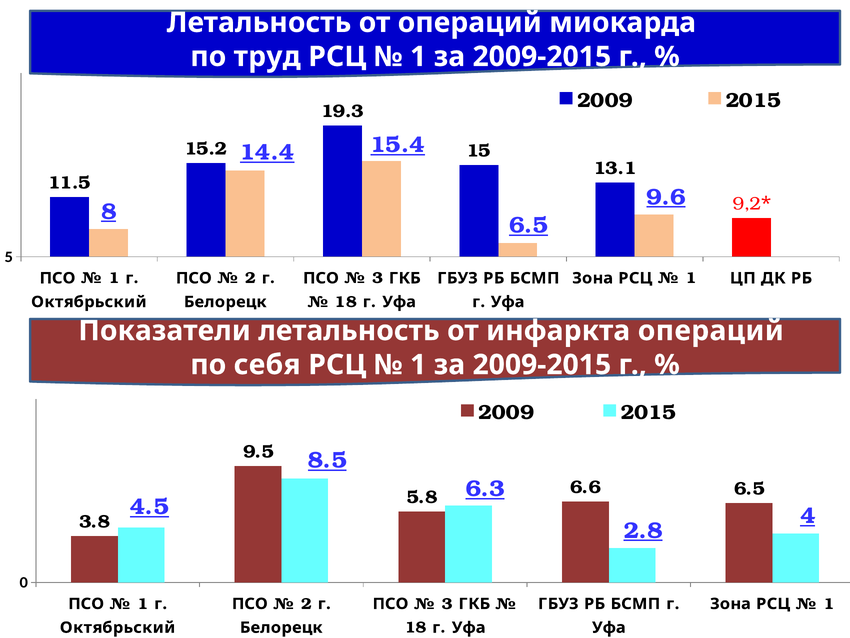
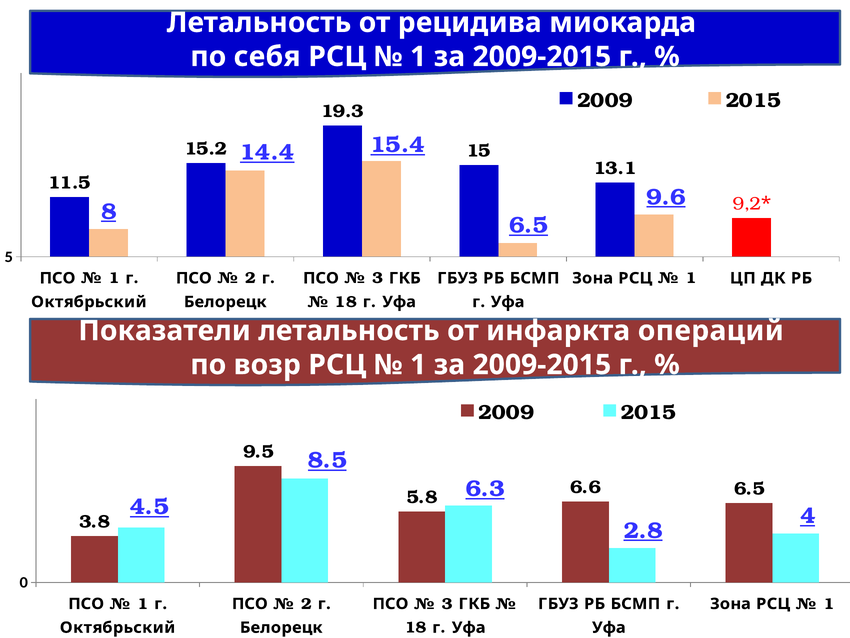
от операций: операций -> рецидива
труд: труд -> себя
себя: себя -> возр
